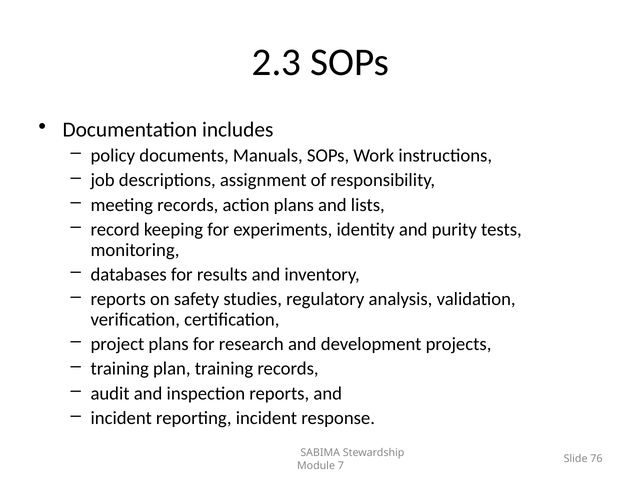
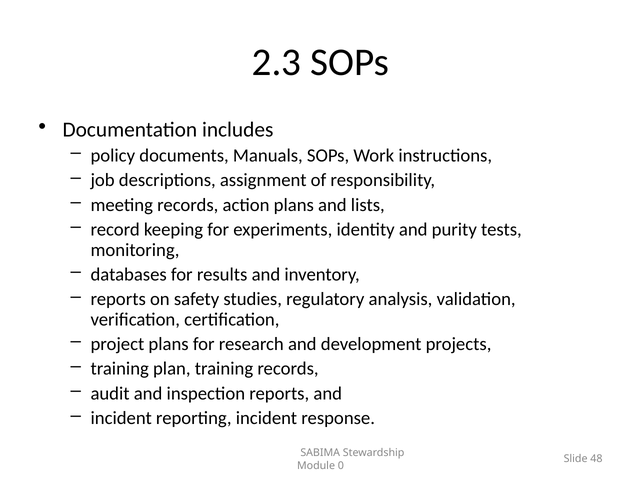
76: 76 -> 48
7: 7 -> 0
